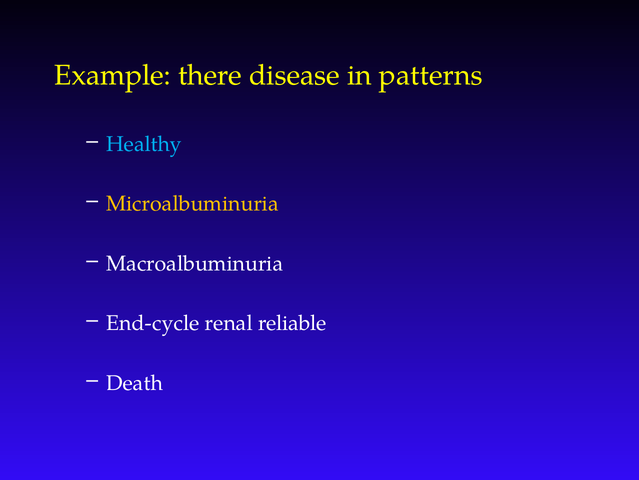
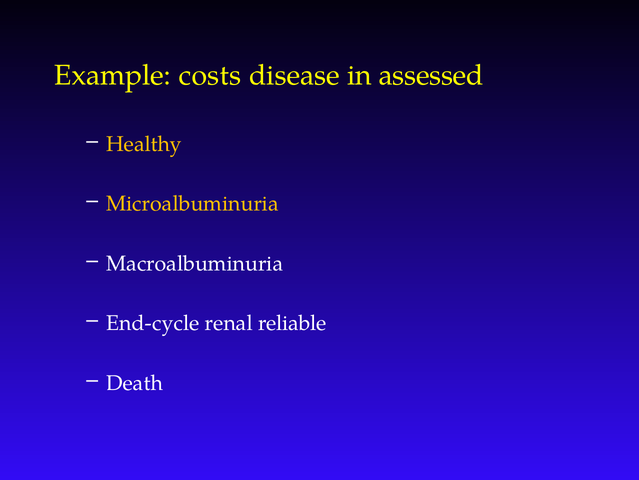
there: there -> costs
patterns: patterns -> assessed
Healthy colour: light blue -> yellow
